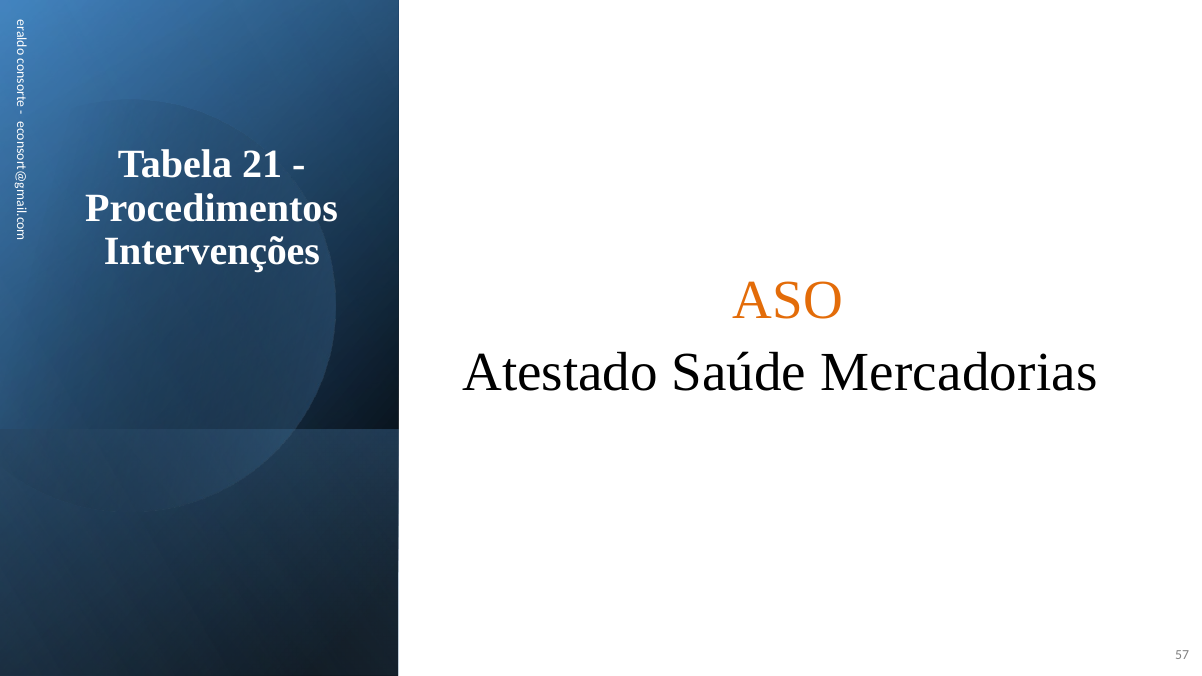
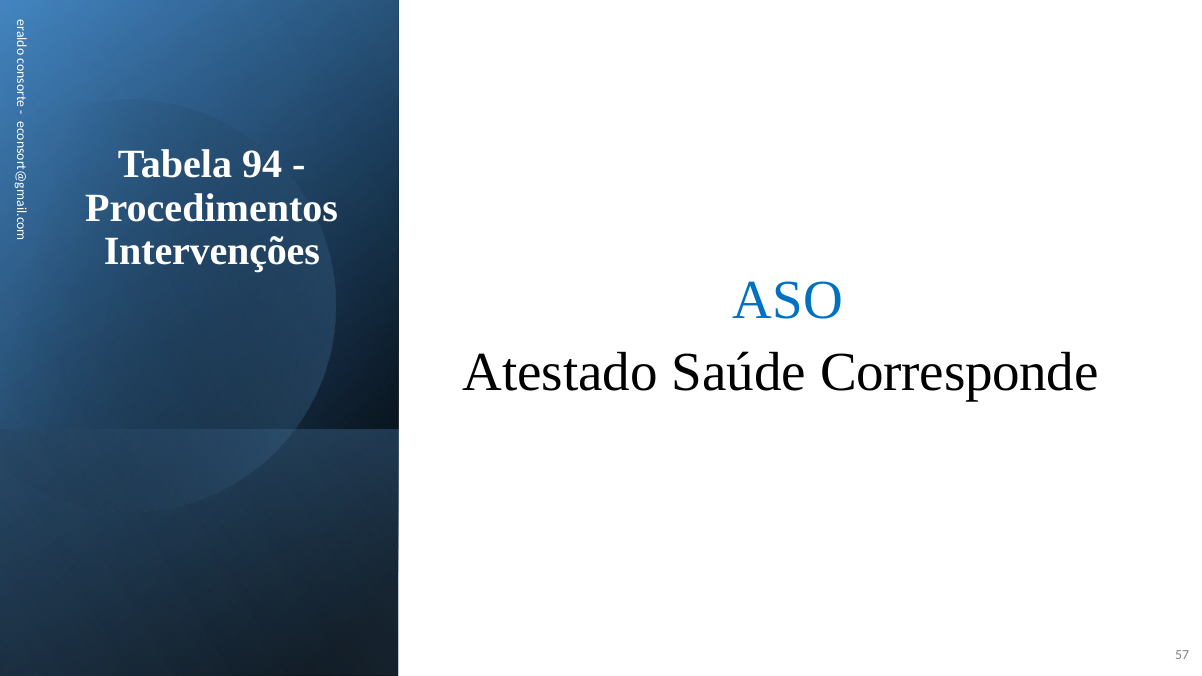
21: 21 -> 94
ASO colour: orange -> blue
Mercadorias: Mercadorias -> Corresponde
